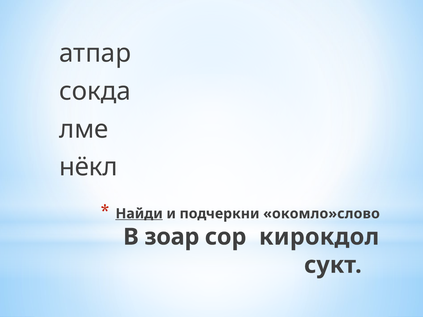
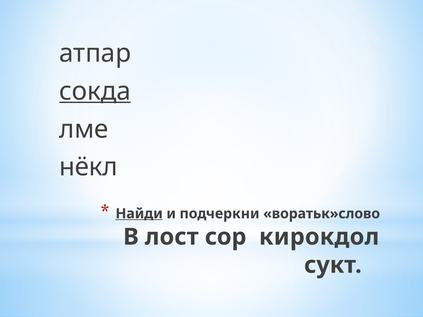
сокда underline: none -> present
окомло»слово: окомло»слово -> воратьк»слово
зоар: зоар -> лост
